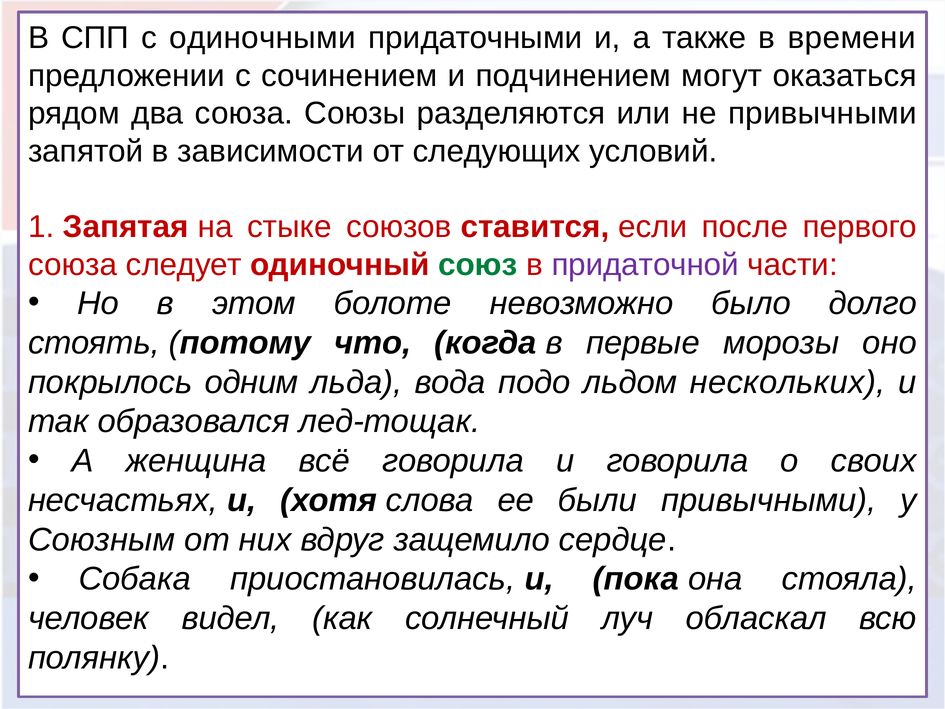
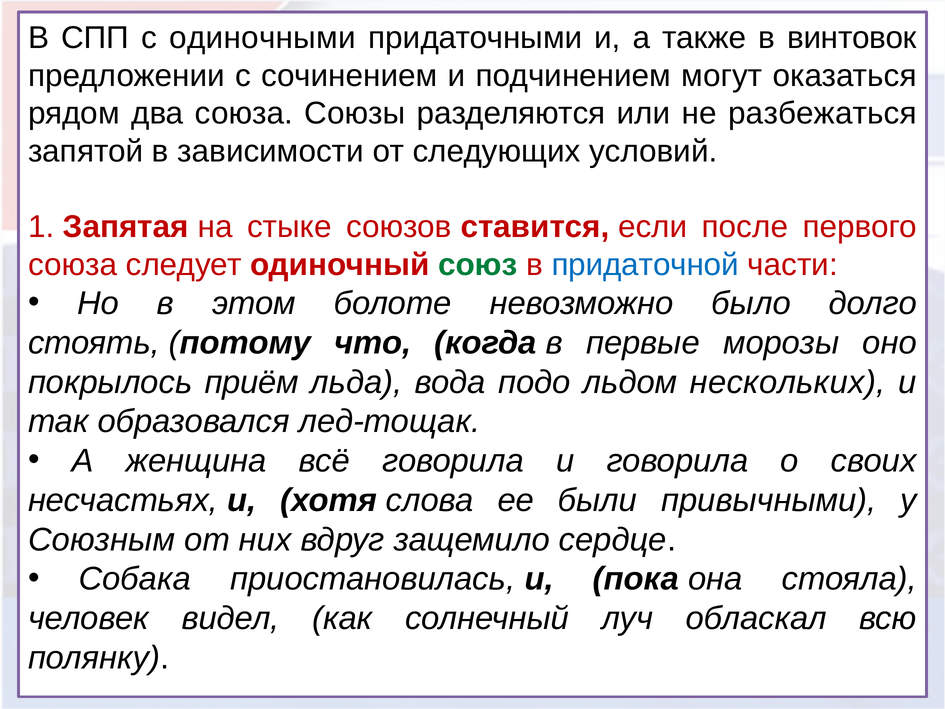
времени: времени -> винтовок
не привычными: привычными -> разбежаться
придаточной colour: purple -> blue
одним: одним -> приём
